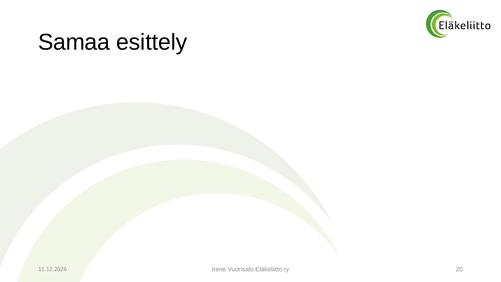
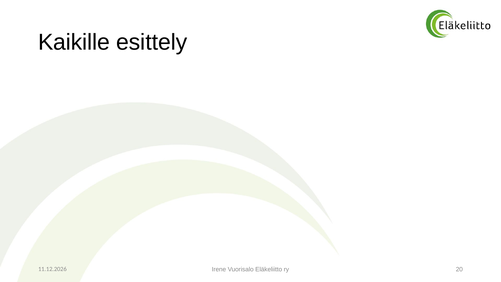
Samaa: Samaa -> Kaikille
